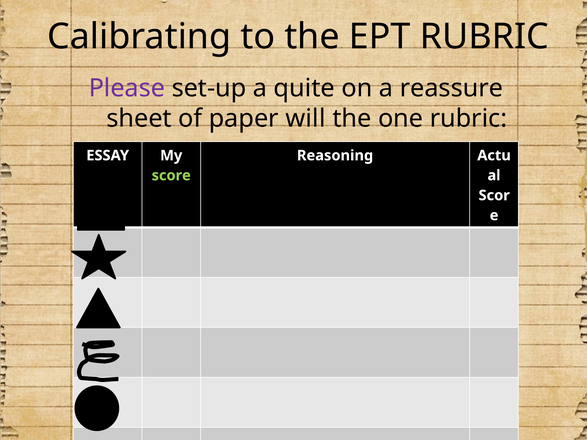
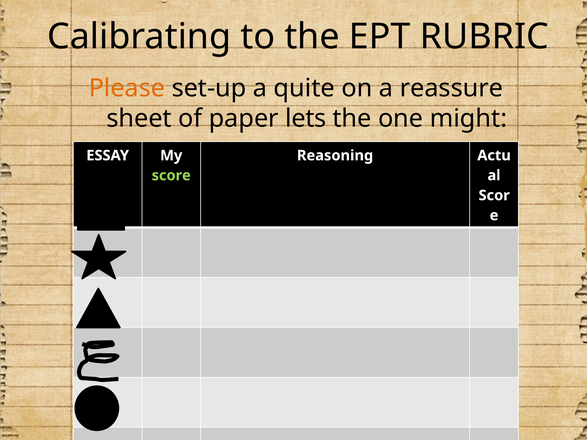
Please colour: purple -> orange
will: will -> lets
one rubric: rubric -> might
